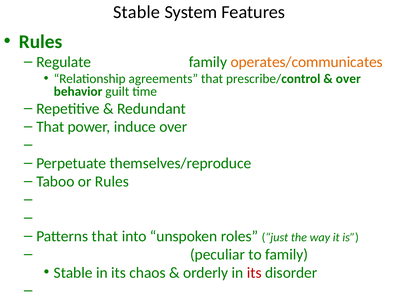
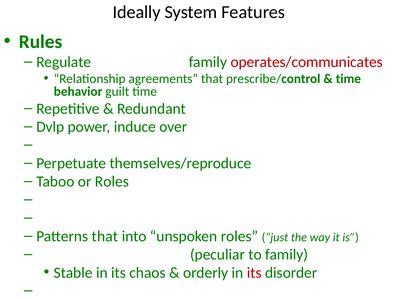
Stable at (136, 12): Stable -> Ideally
operates/communicates colour: orange -> red
over at (348, 79): over -> time
That at (50, 127): That -> Dvlp
or Rules: Rules -> Roles
